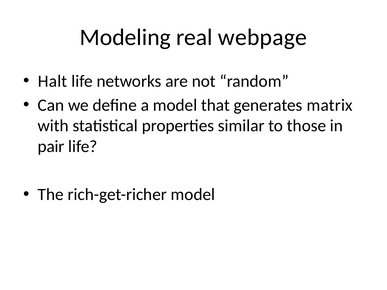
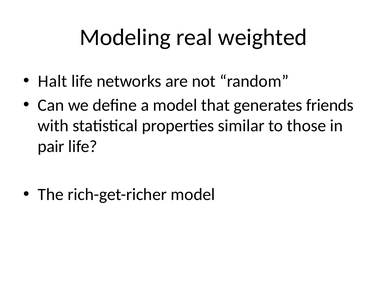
webpage: webpage -> weighted
matrix: matrix -> friends
